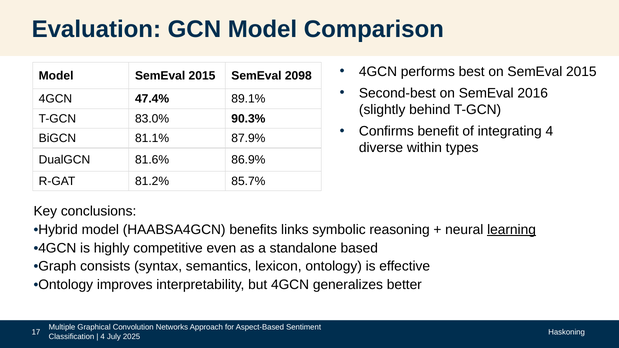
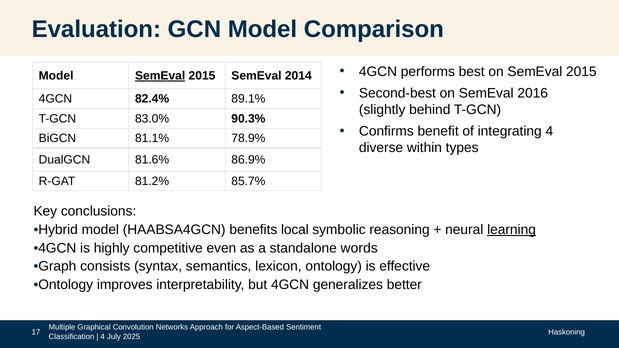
SemEval at (160, 76) underline: none -> present
2098: 2098 -> 2014
47.4%: 47.4% -> 82.4%
87.9%: 87.9% -> 78.9%
links: links -> local
based: based -> words
